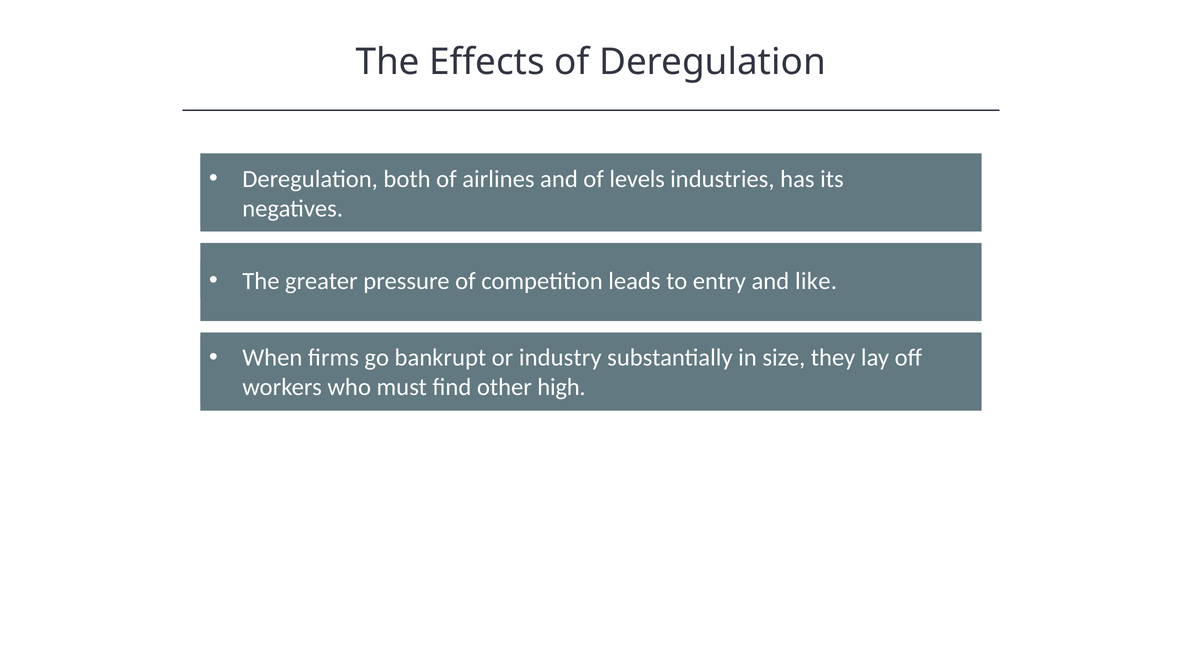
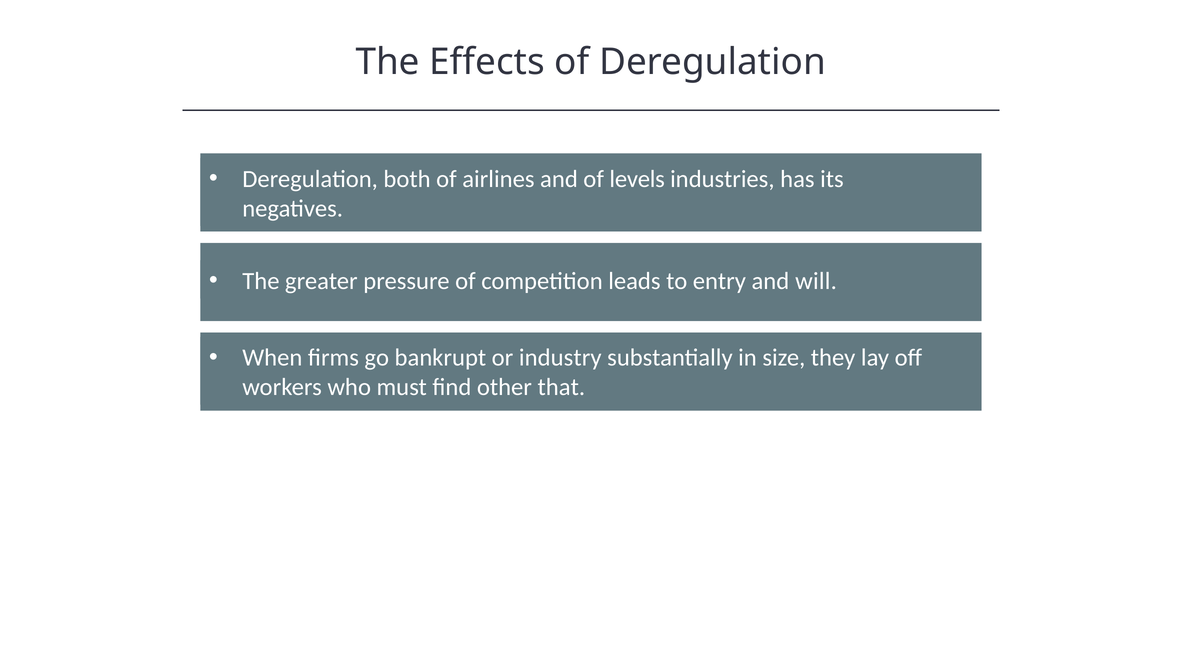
like: like -> will
high: high -> that
